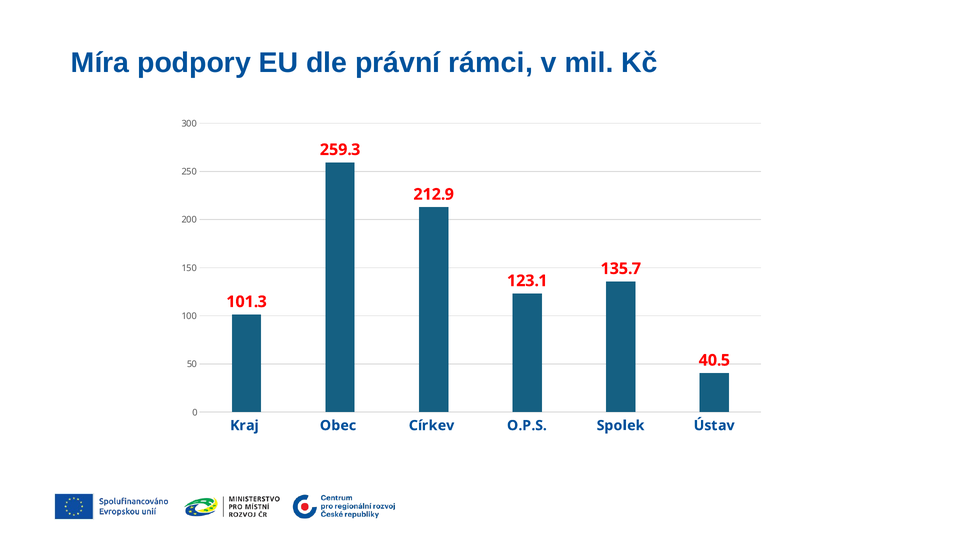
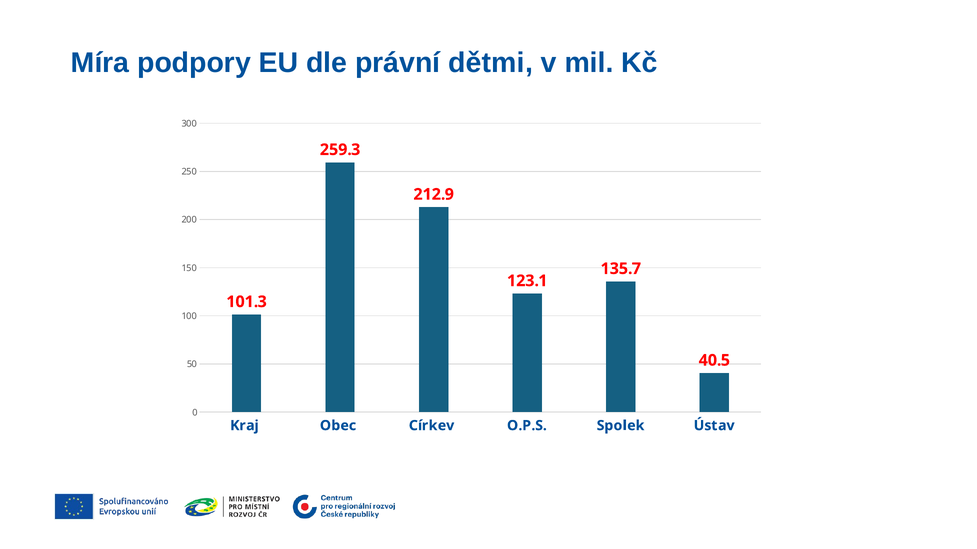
rámci: rámci -> dětmi
